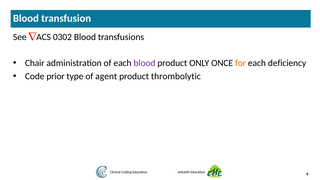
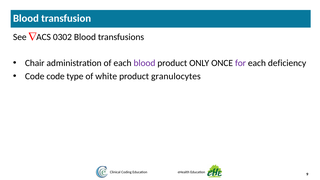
for colour: orange -> purple
Code prior: prior -> code
agent: agent -> white
thrombolytic: thrombolytic -> granulocytes
